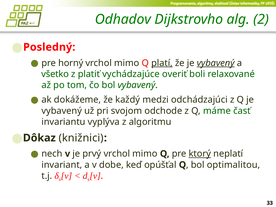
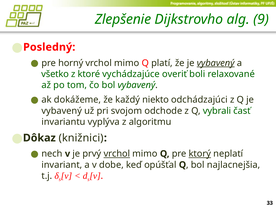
Odhadov: Odhadov -> Zlepšenie
2: 2 -> 9
platí underline: present -> none
platiť: platiť -> ktoré
medzi: medzi -> niekto
máme: máme -> vybrali
vrchol at (117, 154) underline: none -> present
optimalitou: optimalitou -> najlacnejšia
